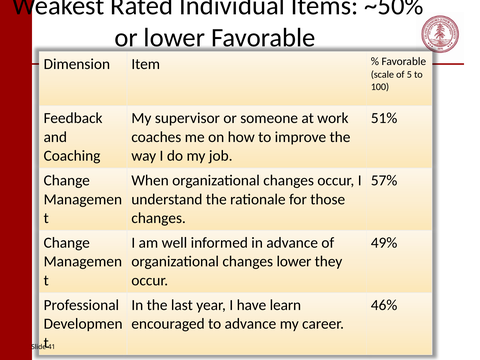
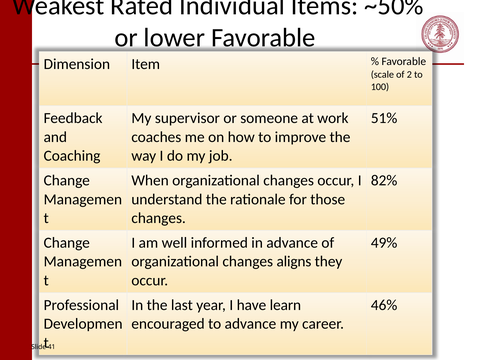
5: 5 -> 2
57%: 57% -> 82%
changes lower: lower -> aligns
